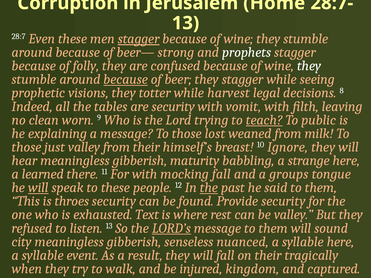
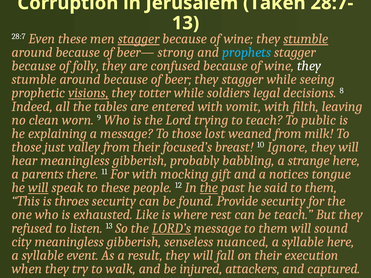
Home: Home -> Taken
stumble at (306, 39) underline: none -> present
prophets colour: white -> light blue
because at (126, 79) underline: present -> none
visions underline: none -> present
harvest: harvest -> soldiers
are security: security -> entered
teach at (264, 120) underline: present -> none
himself’s: himself’s -> focused’s
maturity: maturity -> probably
learned: learned -> parents
mocking fall: fall -> gift
groups: groups -> notices
Text: Text -> Like
be valley: valley -> teach
tragically: tragically -> execution
kingdom: kingdom -> attackers
